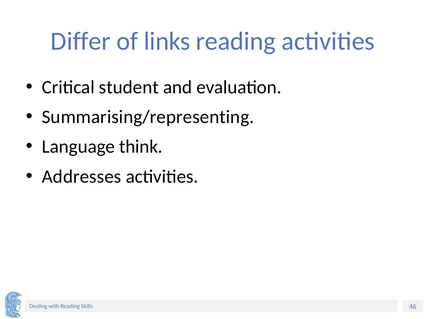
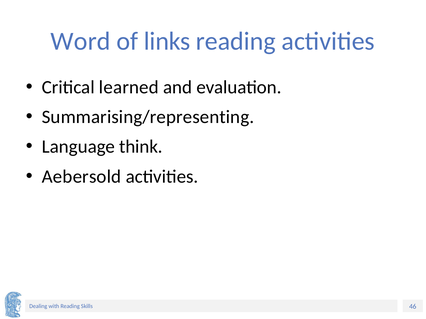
Differ: Differ -> Word
student: student -> learned
Addresses: Addresses -> Aebersold
